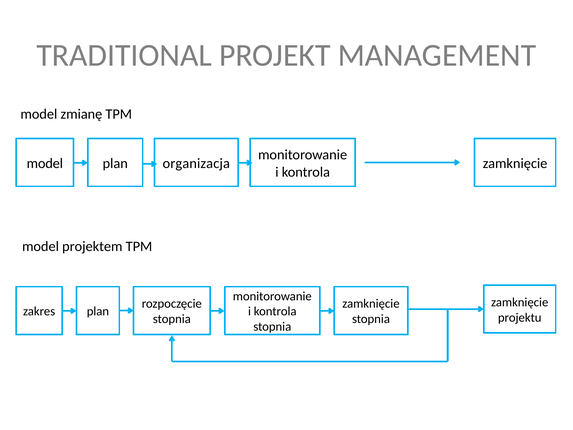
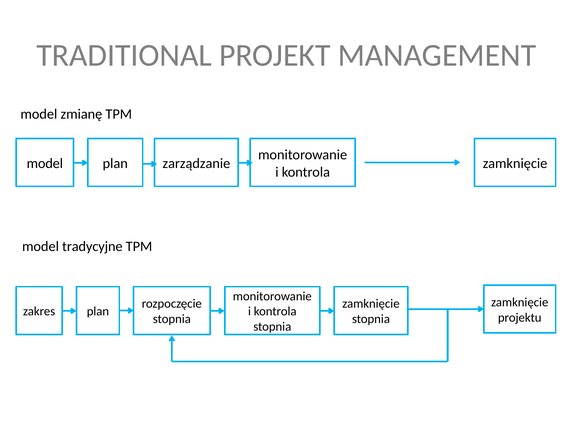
organizacja: organizacja -> zarządzanie
projektem: projektem -> tradycyjne
